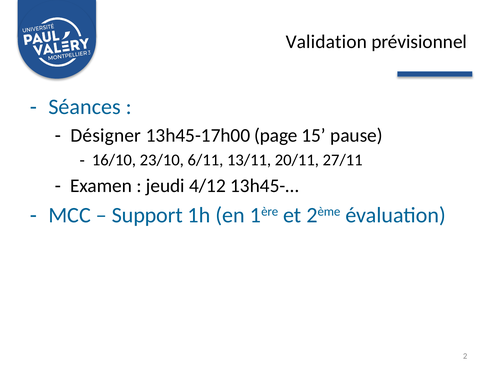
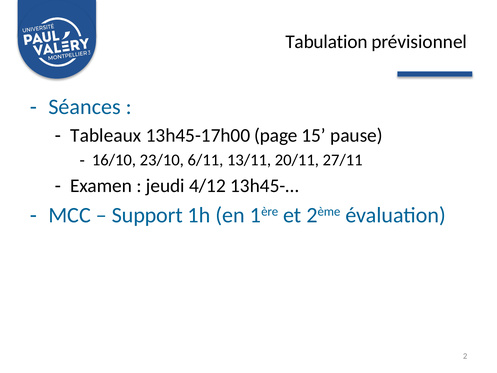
Validation: Validation -> Tabulation
Désigner: Désigner -> Tableaux
